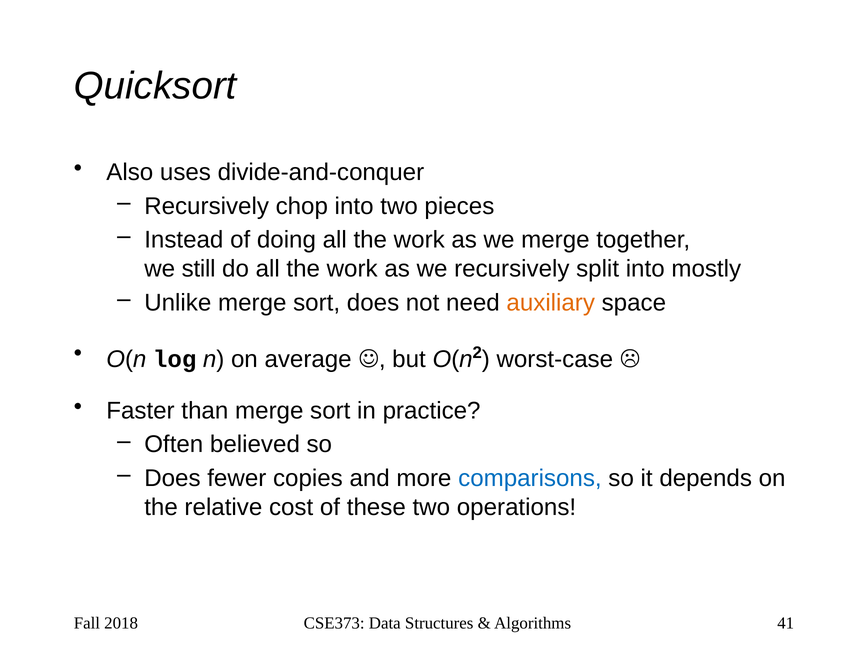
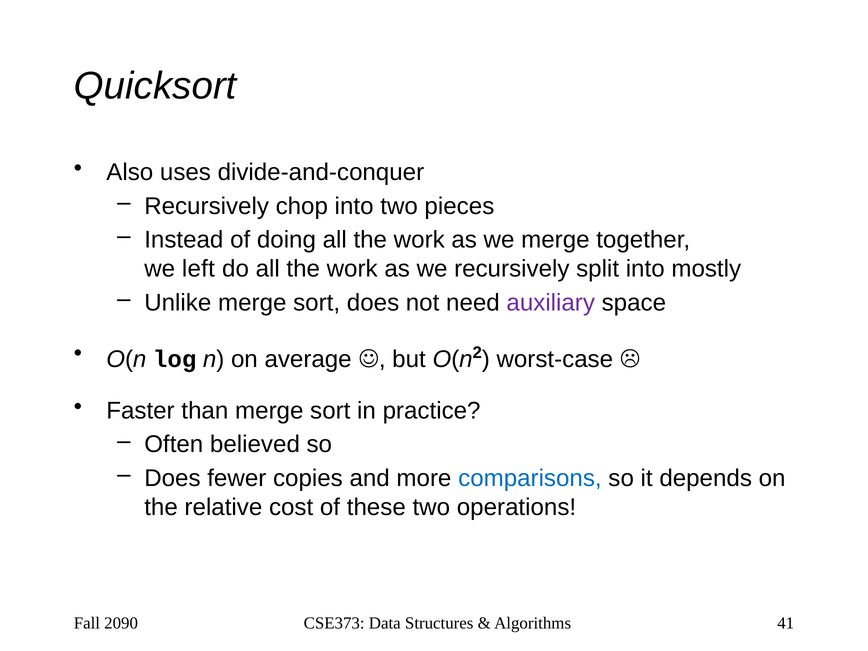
still: still -> left
auxiliary colour: orange -> purple
2018: 2018 -> 2090
